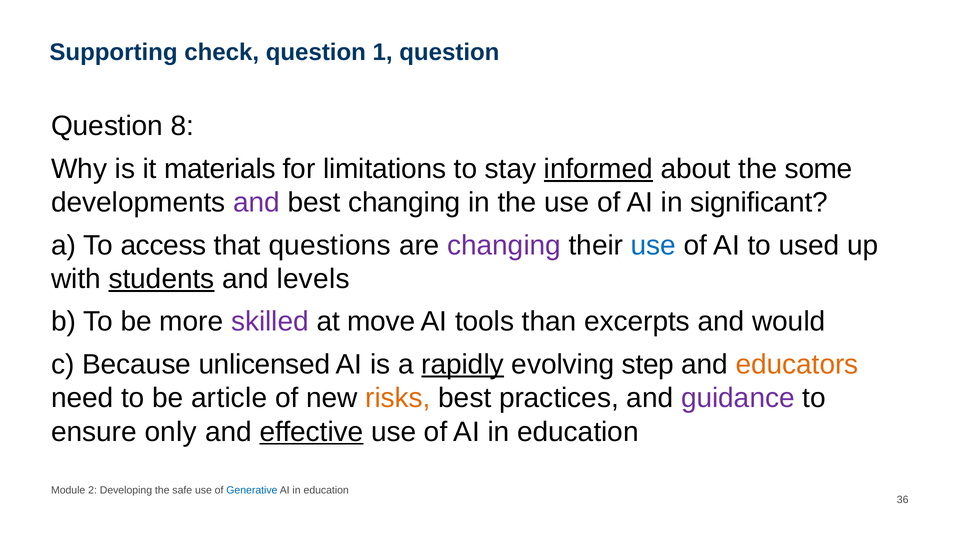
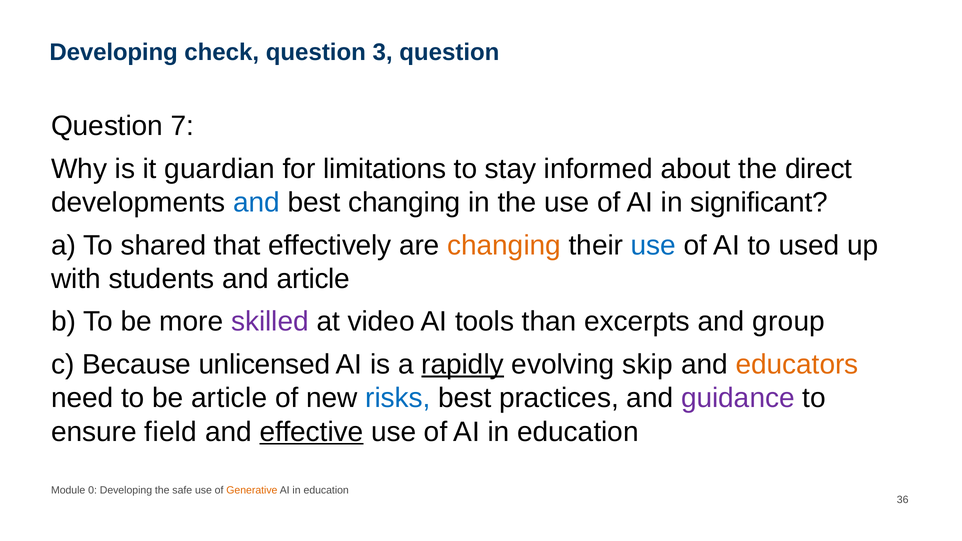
Supporting at (114, 52): Supporting -> Developing
1: 1 -> 3
8: 8 -> 7
materials: materials -> guardian
informed underline: present -> none
some: some -> direct
and at (257, 203) colour: purple -> blue
access: access -> shared
questions: questions -> effectively
changing at (504, 245) colour: purple -> orange
students underline: present -> none
and levels: levels -> article
move: move -> video
would: would -> group
step: step -> skip
risks colour: orange -> blue
only: only -> field
2: 2 -> 0
Generative colour: blue -> orange
